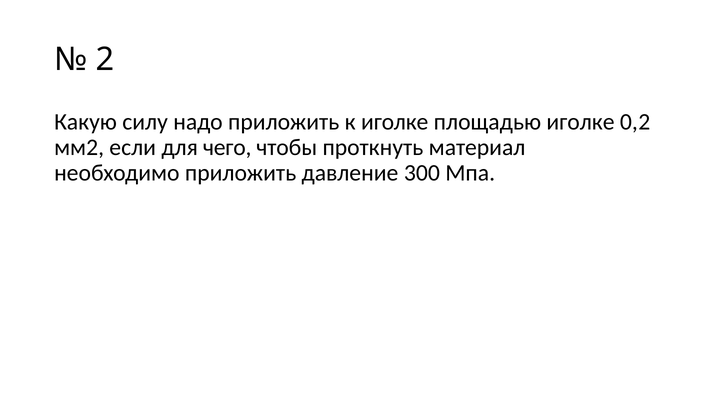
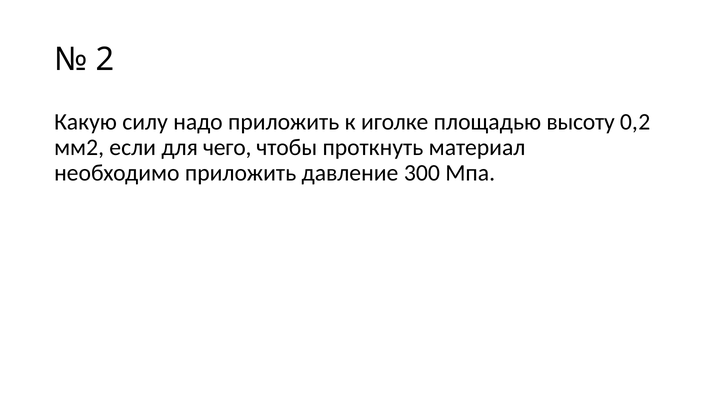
площадью иголке: иголке -> высоту
